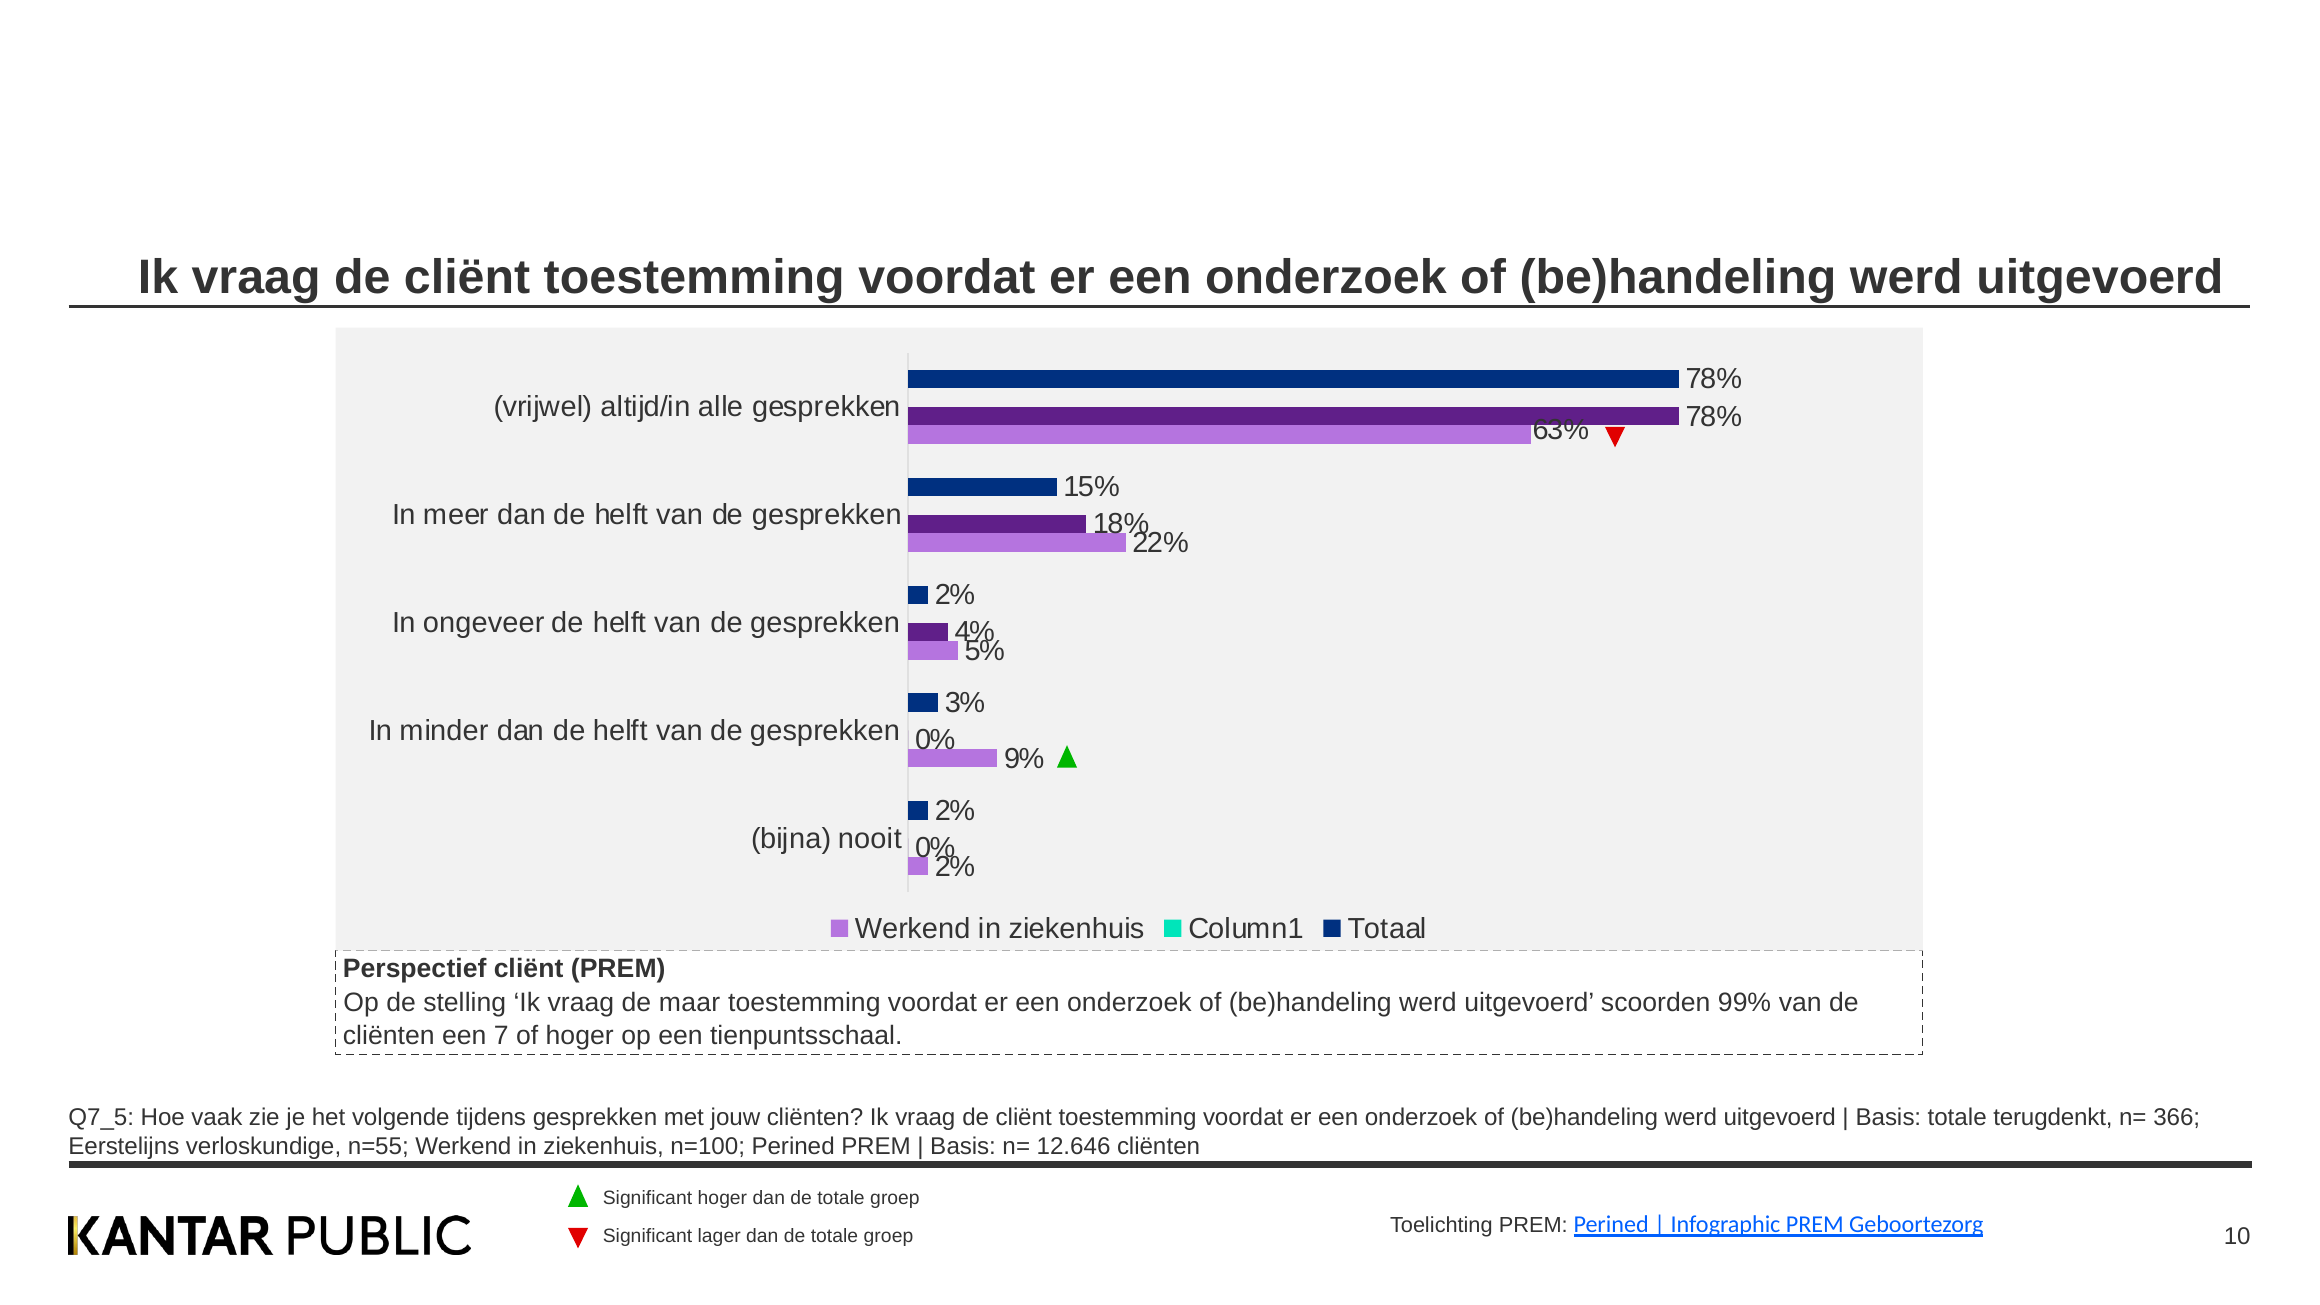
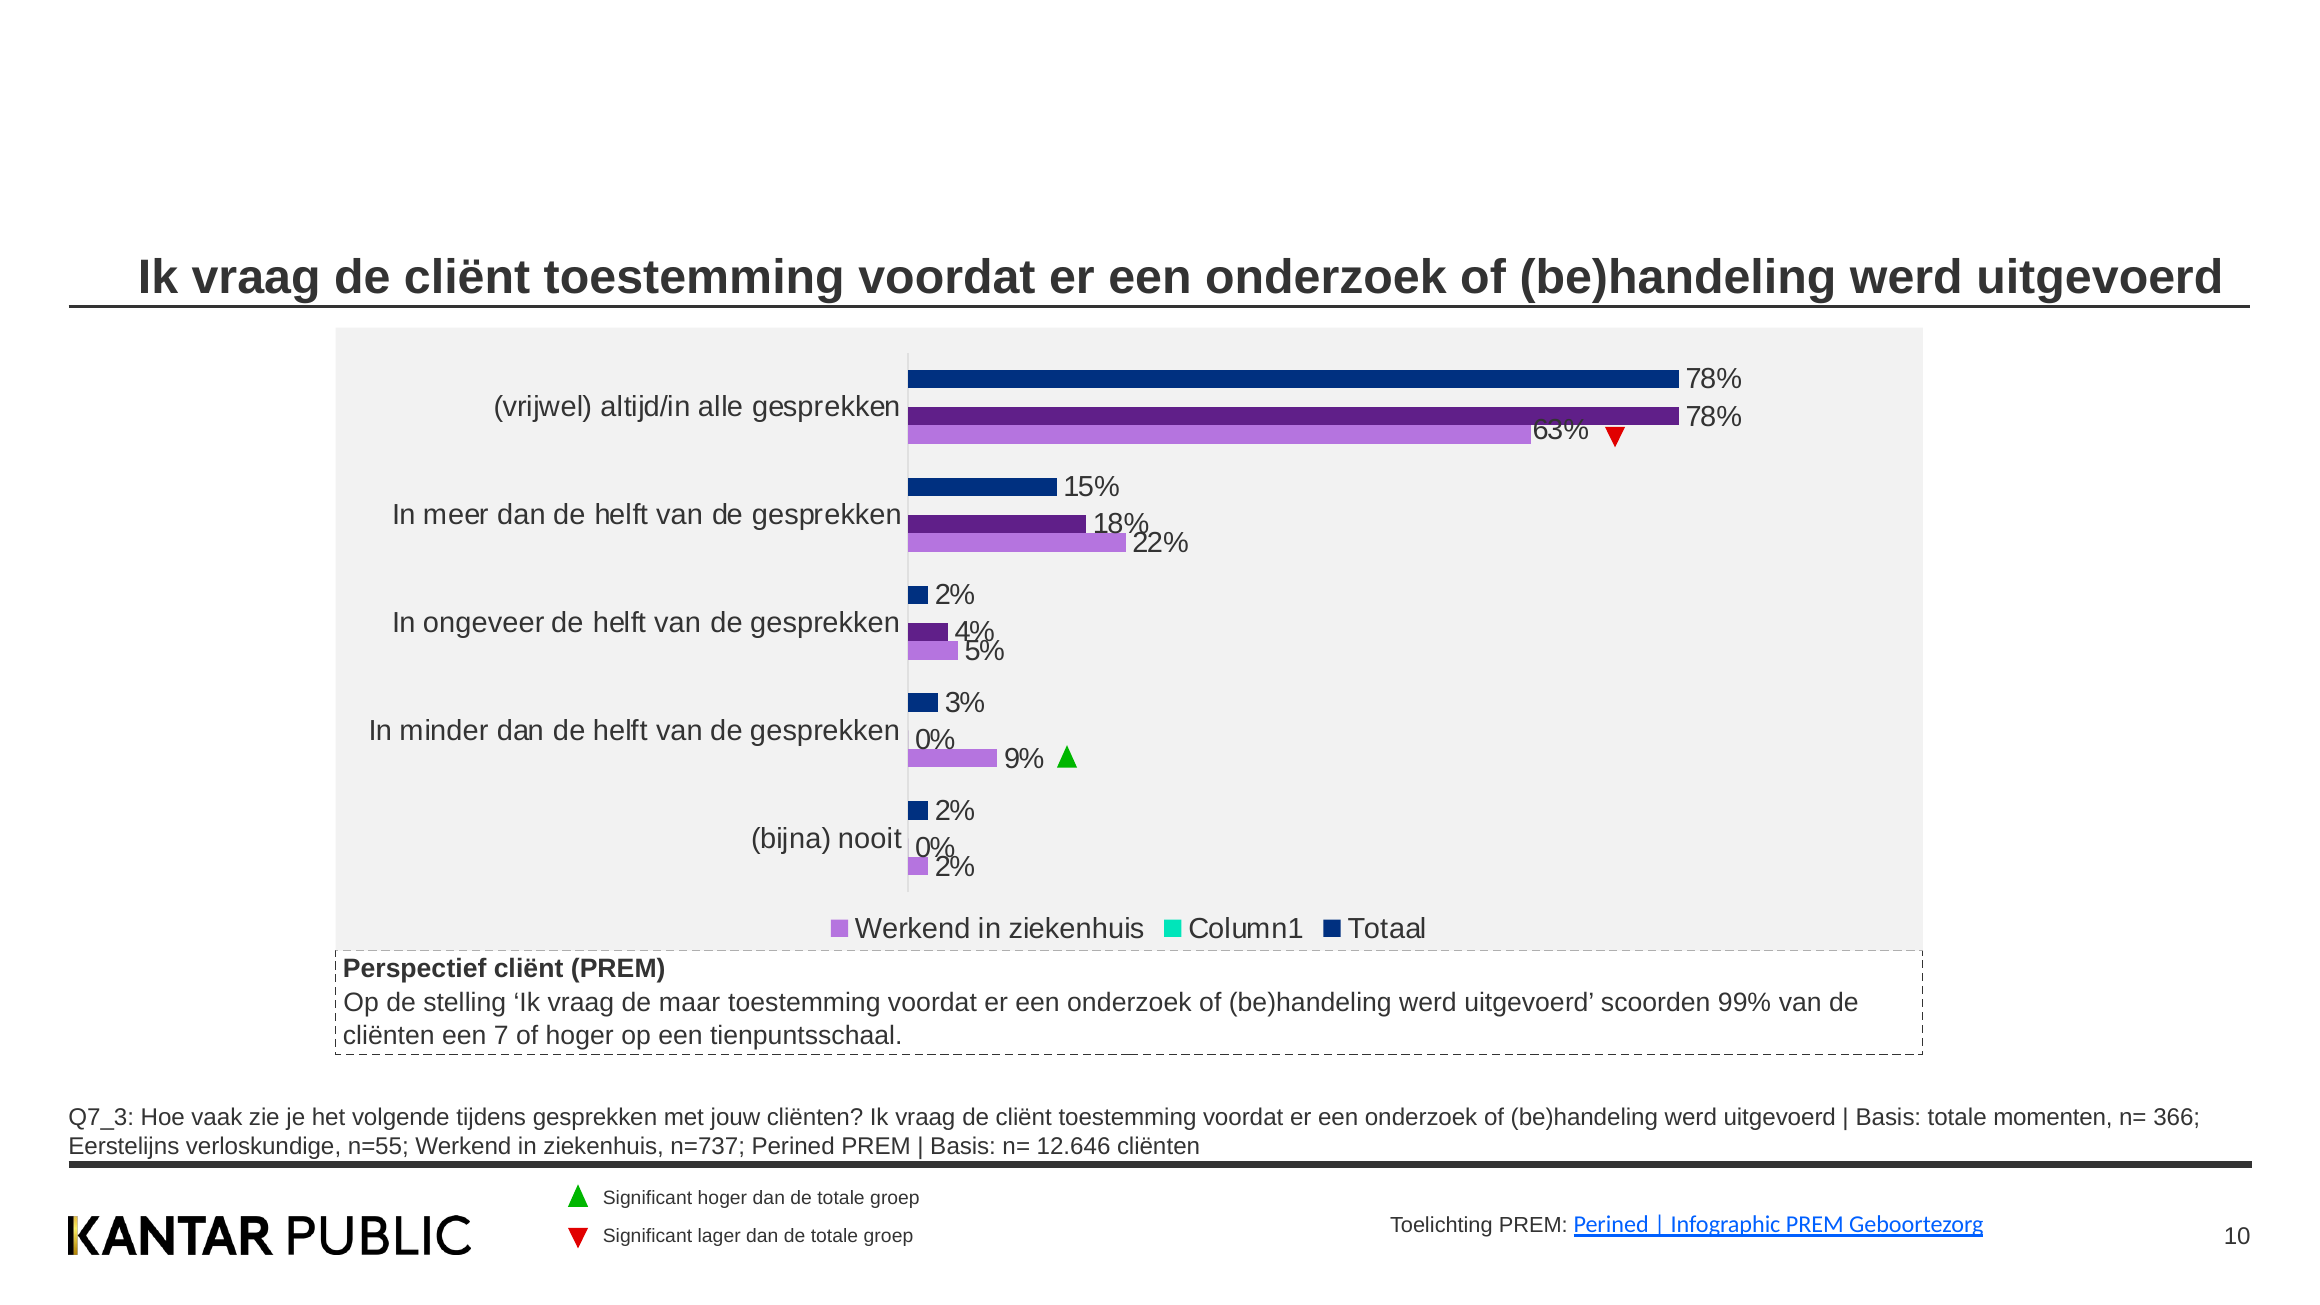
Q7_5: Q7_5 -> Q7_3
terugdenkt: terugdenkt -> momenten
n=100: n=100 -> n=737
